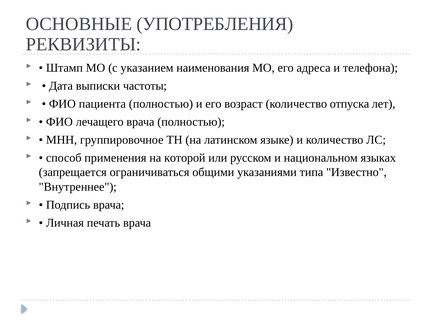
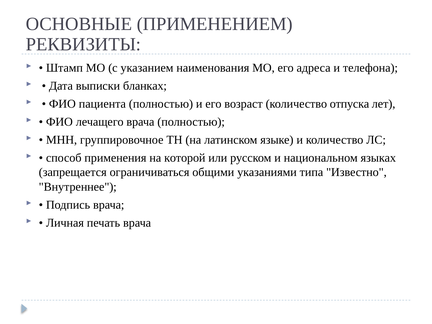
УПОТРЕБЛЕНИЯ: УПОТРЕБЛЕНИЯ -> ПРИМЕНЕНИЕМ
частоты: частоты -> бланках
